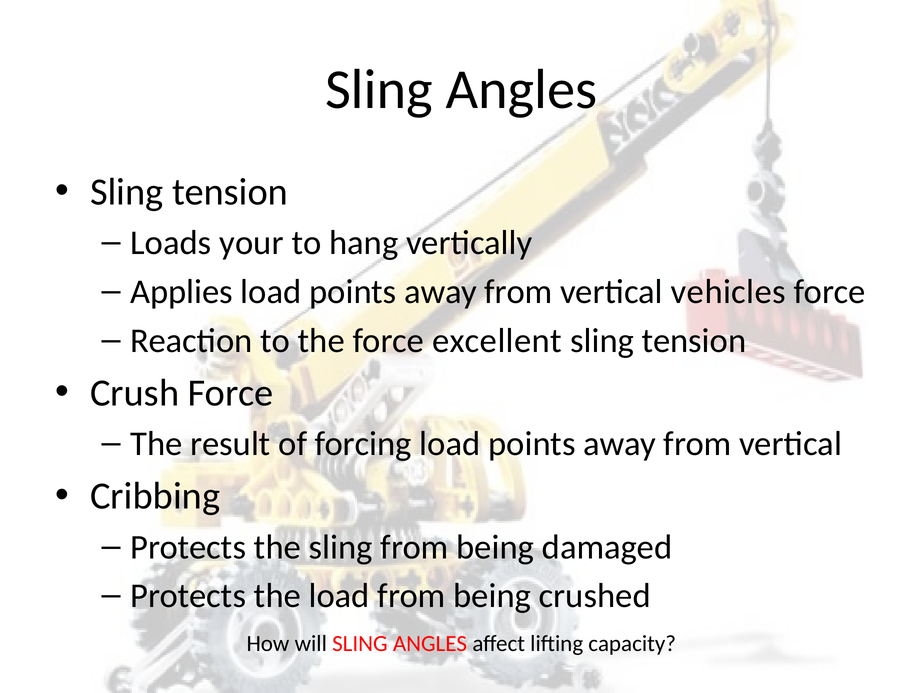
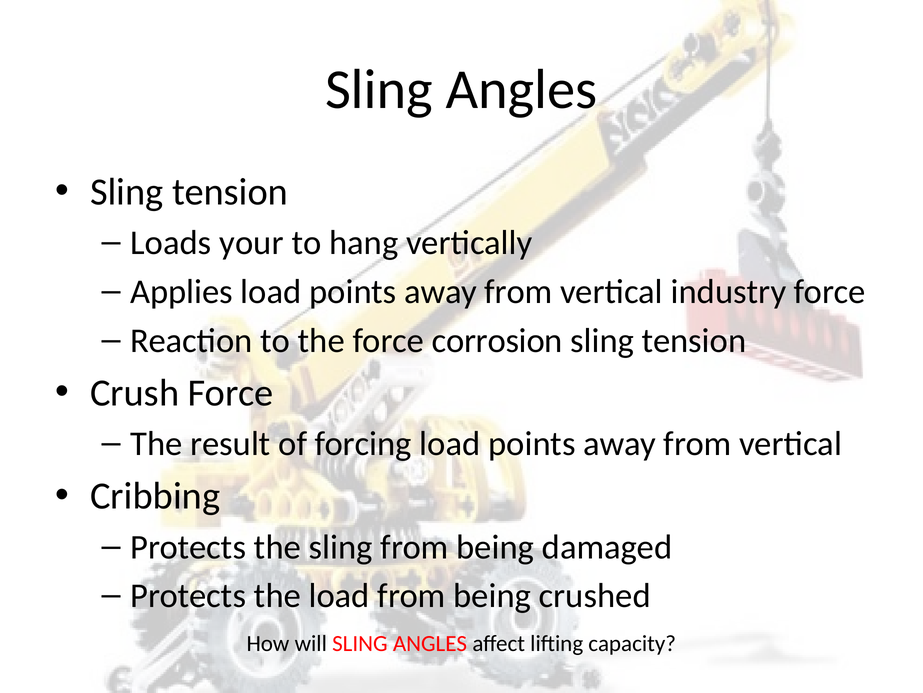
vehicles: vehicles -> industry
excellent: excellent -> corrosion
